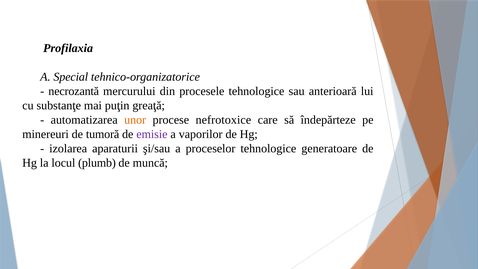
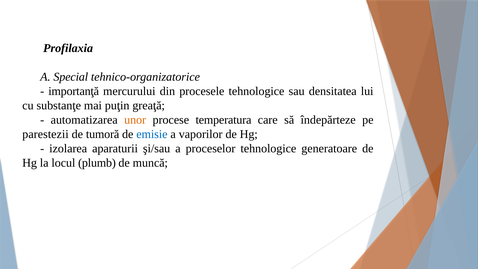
necrozantă: necrozantă -> importanţă
anterioară: anterioară -> densitatea
nefrotoxice: nefrotoxice -> temperatura
minereuri: minereuri -> parestezii
emisie colour: purple -> blue
